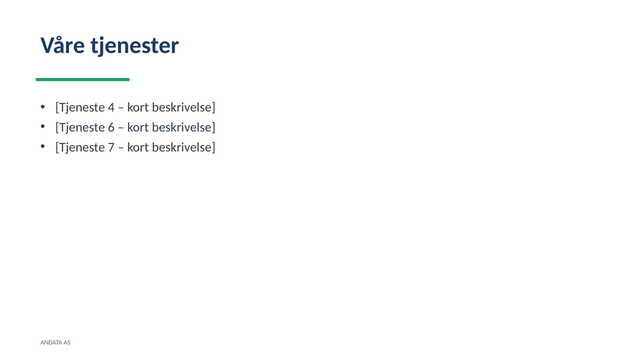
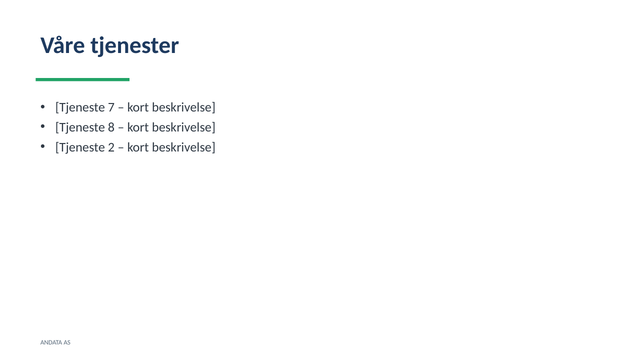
4: 4 -> 7
6: 6 -> 8
7: 7 -> 2
